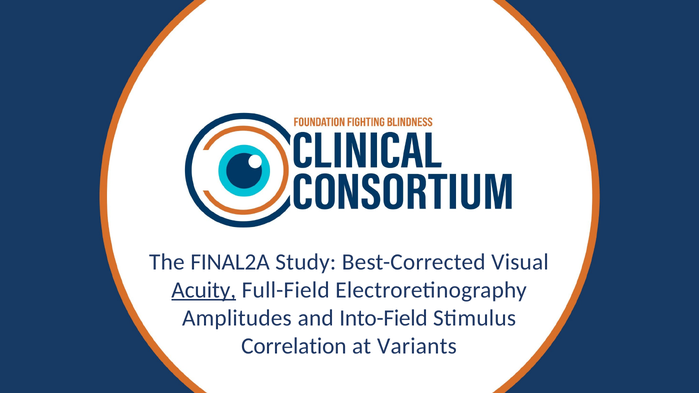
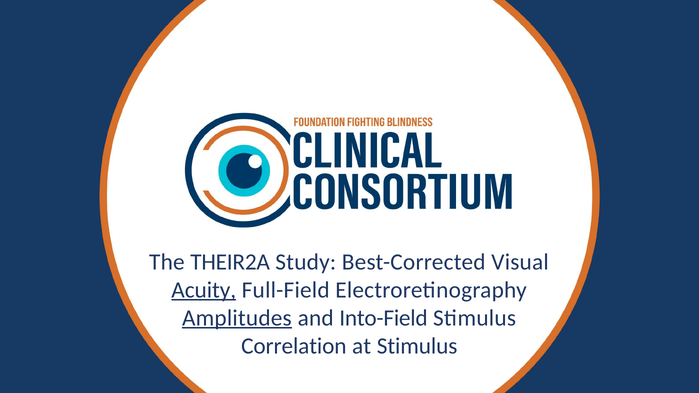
FINAL2A: FINAL2A -> THEIR2A
Amplitudes underline: none -> present
at Variants: Variants -> Stimulus
